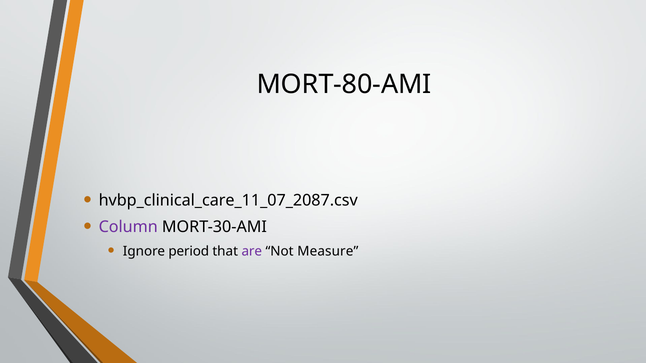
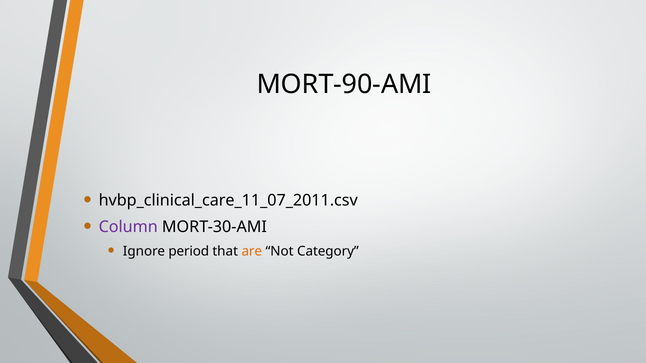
MORT-80-AMI: MORT-80-AMI -> MORT-90-AMI
hvbp_clinical_care_11_07_2087.csv: hvbp_clinical_care_11_07_2087.csv -> hvbp_clinical_care_11_07_2011.csv
are colour: purple -> orange
Measure: Measure -> Category
